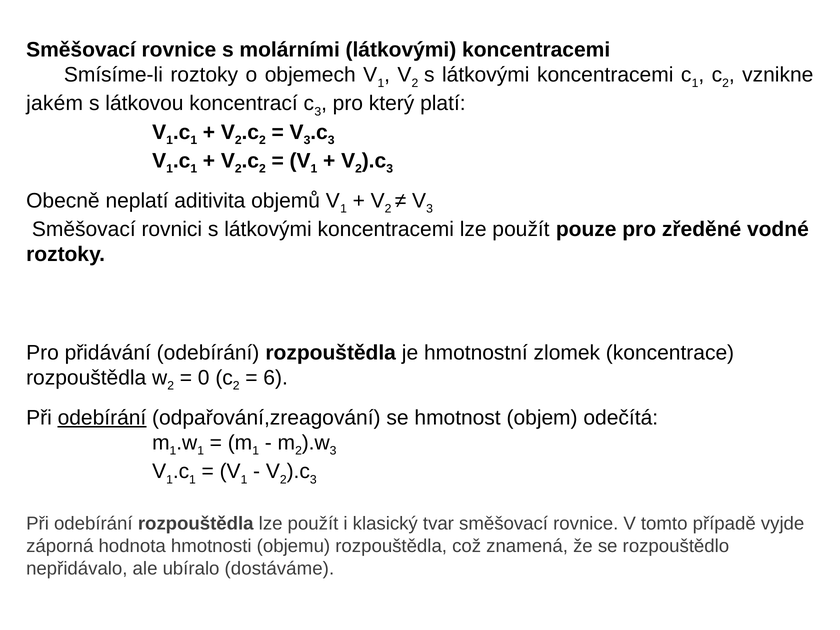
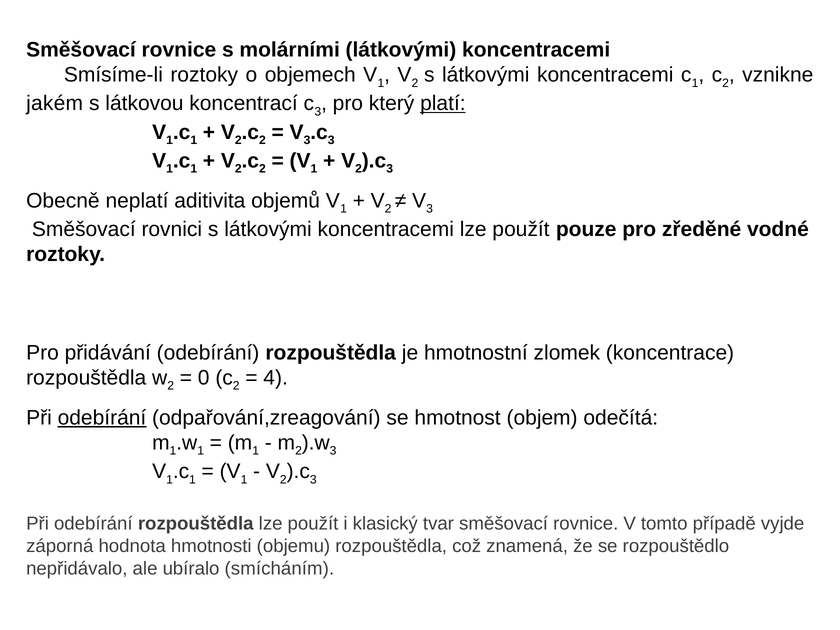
platí underline: none -> present
6: 6 -> 4
dostáváme: dostáváme -> smícháním
